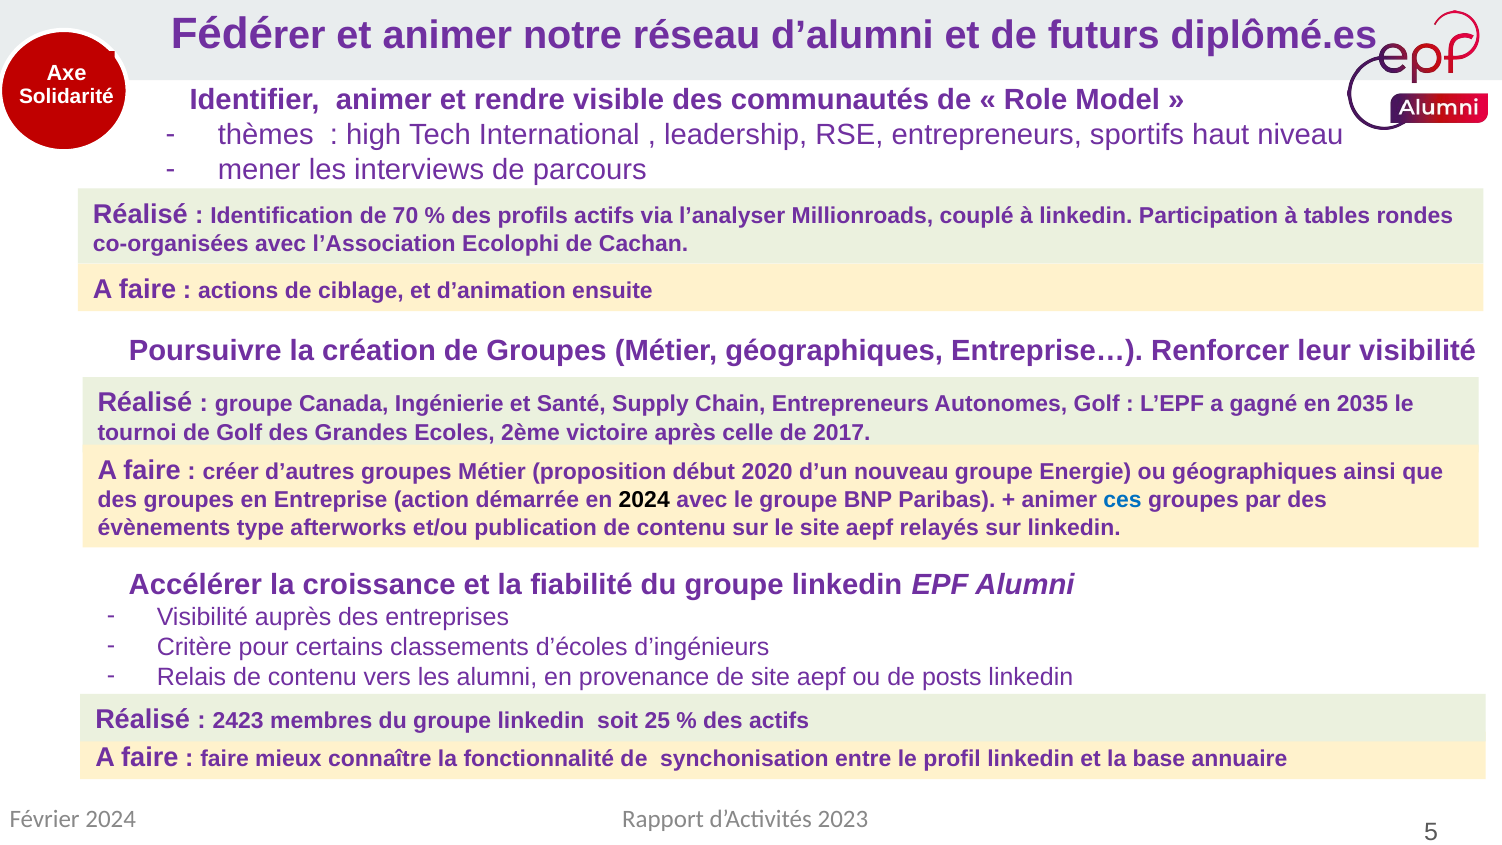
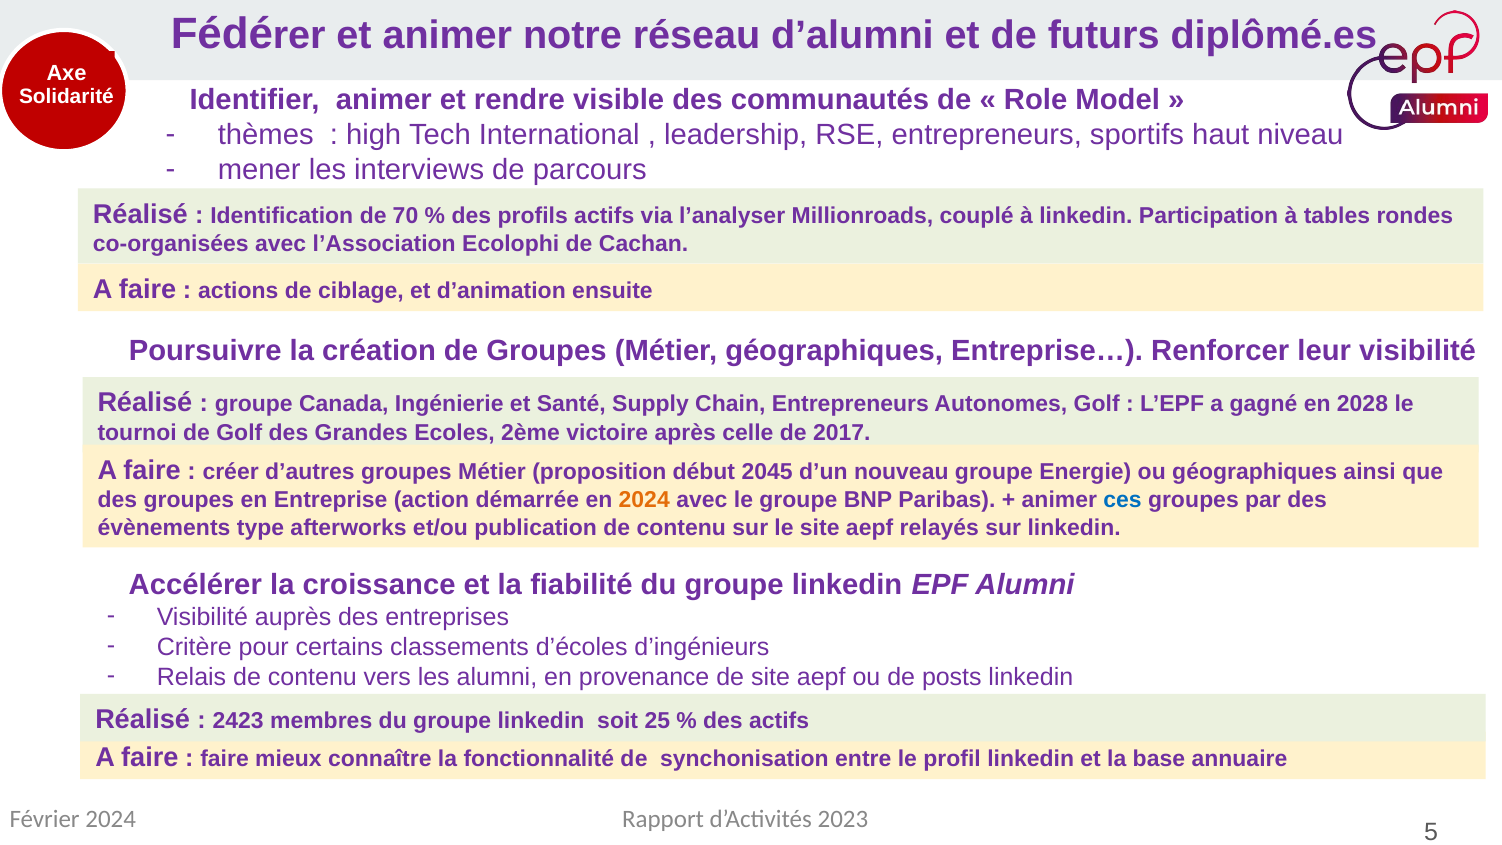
2035: 2035 -> 2028
2020: 2020 -> 2045
2024 at (644, 500) colour: black -> orange
